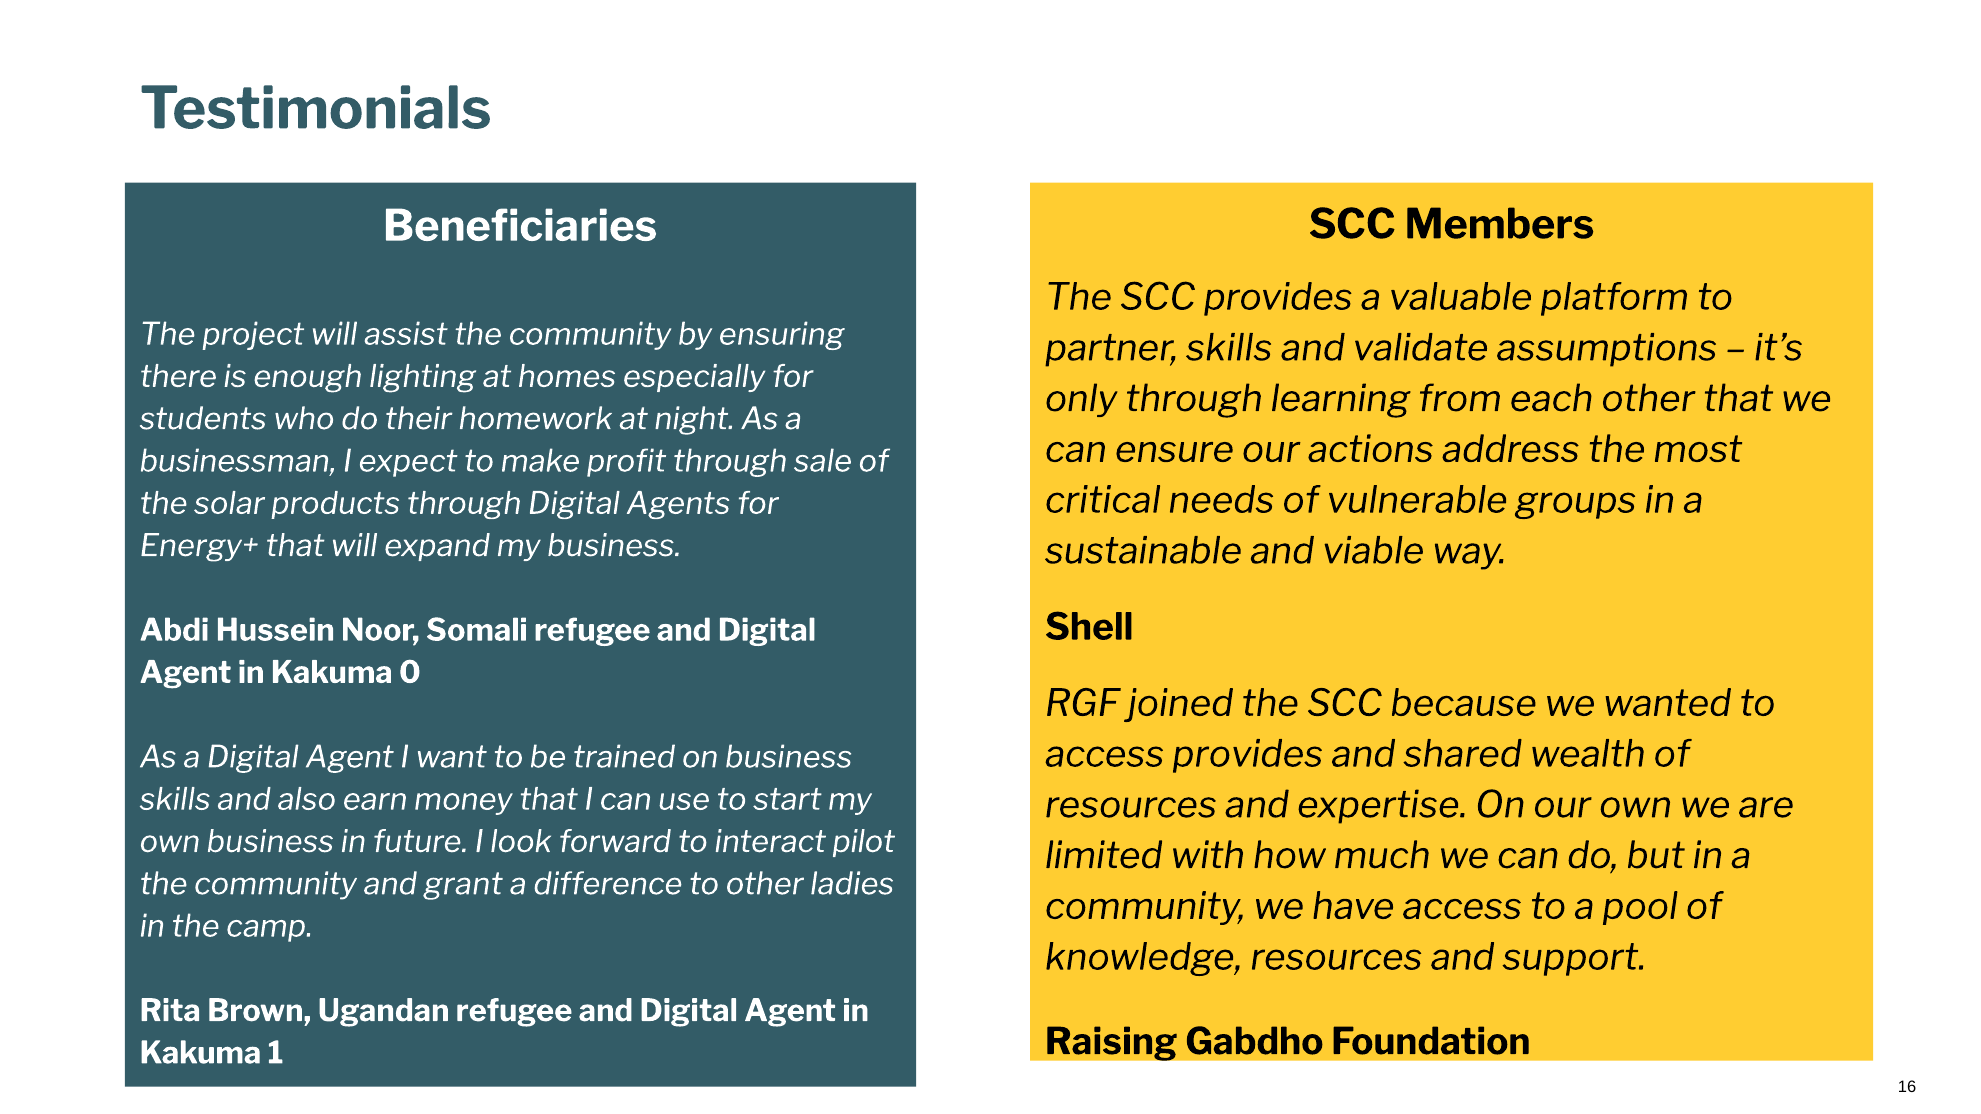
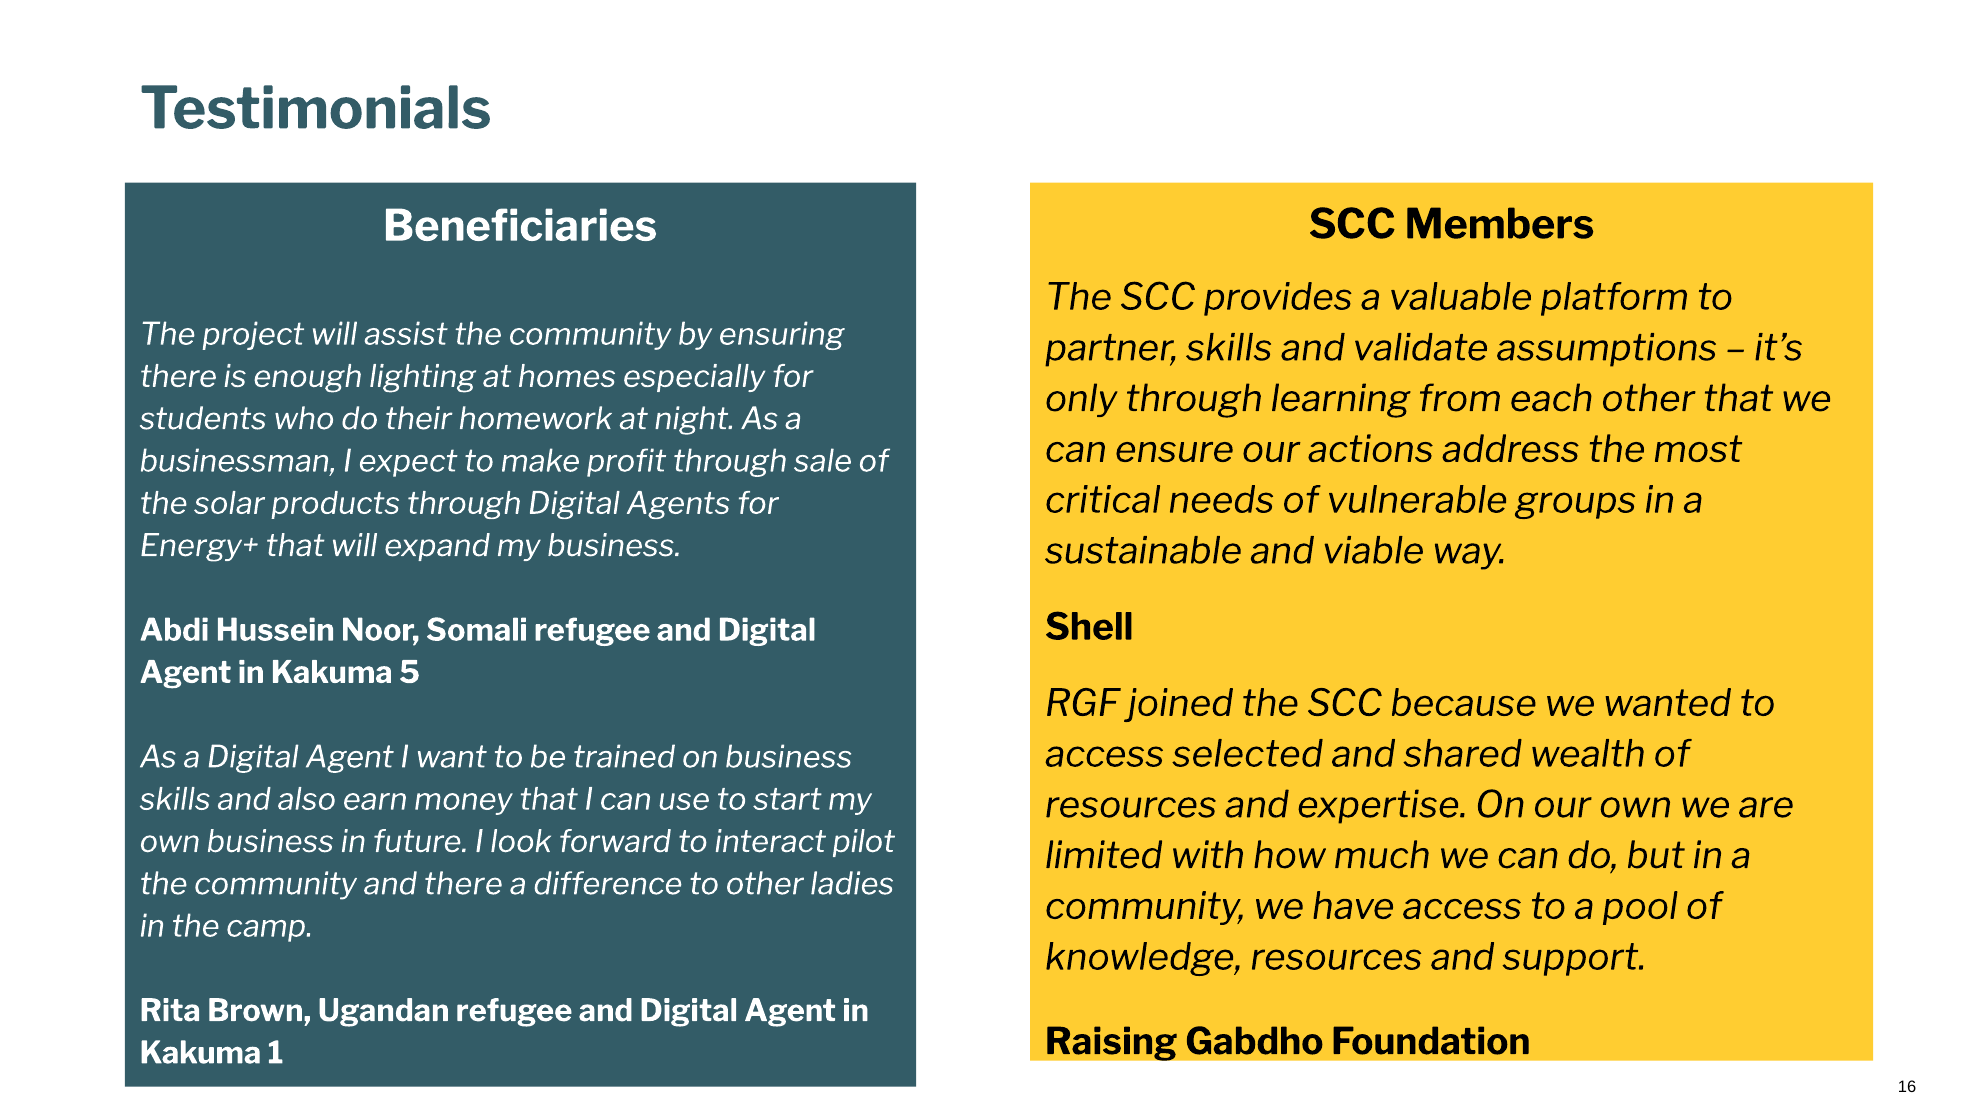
0: 0 -> 5
access provides: provides -> selected
and grant: grant -> there
